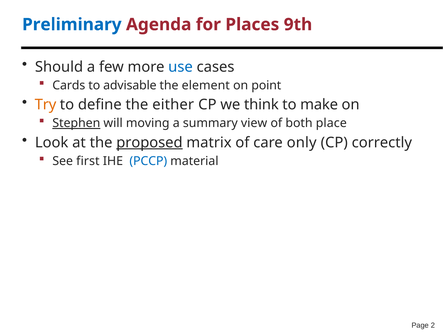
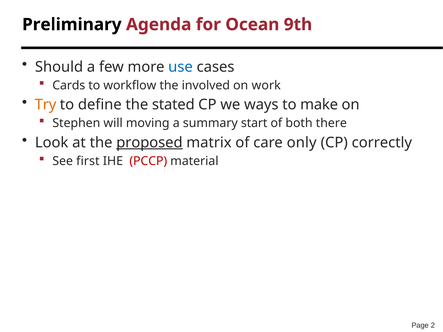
Preliminary colour: blue -> black
Places: Places -> Ocean
advisable: advisable -> workflow
element: element -> involved
point: point -> work
either: either -> stated
think: think -> ways
Stephen underline: present -> none
view: view -> start
place: place -> there
PCCP colour: blue -> red
